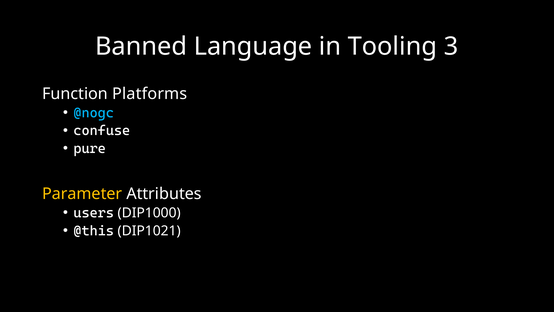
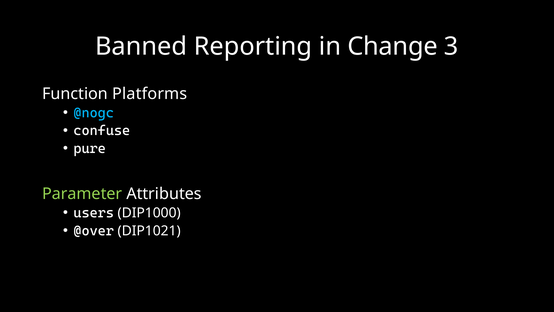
Language: Language -> Reporting
Tooling: Tooling -> Change
Parameter colour: yellow -> light green
@this: @this -> @over
